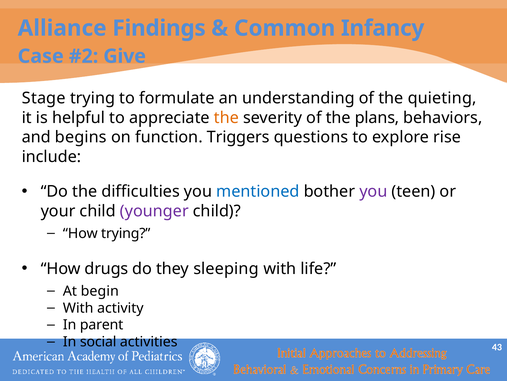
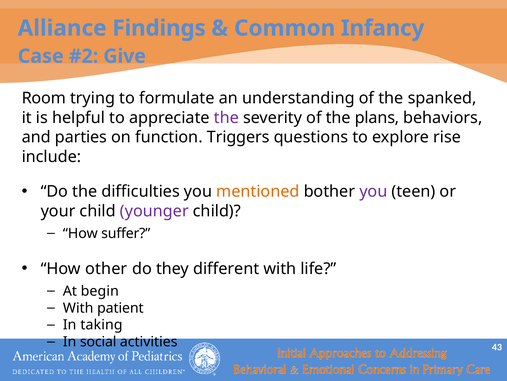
Stage: Stage -> Room
quieting: quieting -> spanked
the at (226, 118) colour: orange -> purple
begins: begins -> parties
mentioned colour: blue -> orange
How trying: trying -> suffer
drugs: drugs -> other
sleeping: sleeping -> different
activity: activity -> patient
parent: parent -> taking
